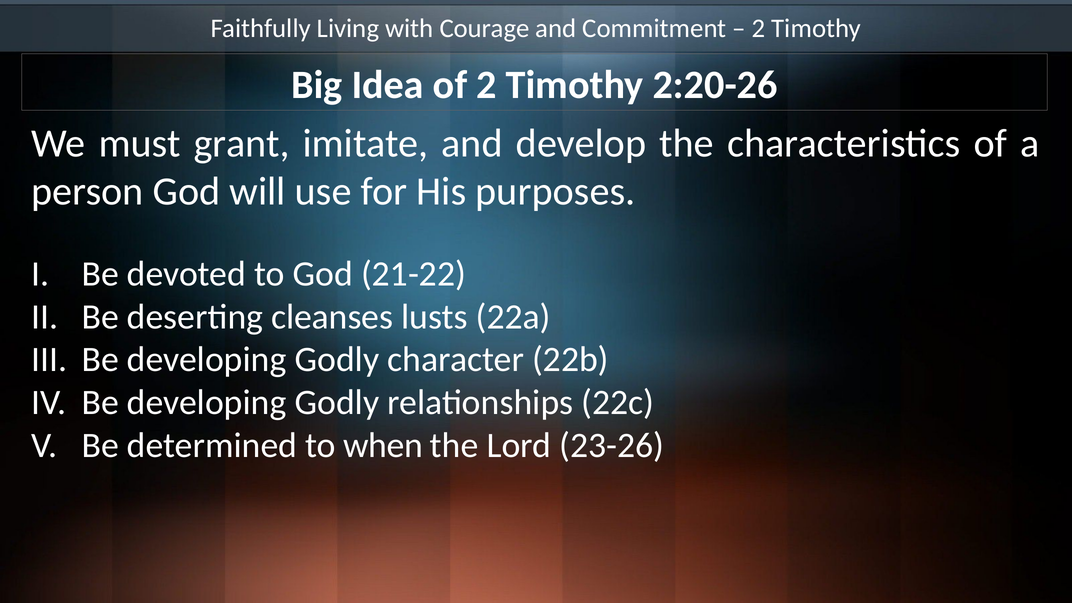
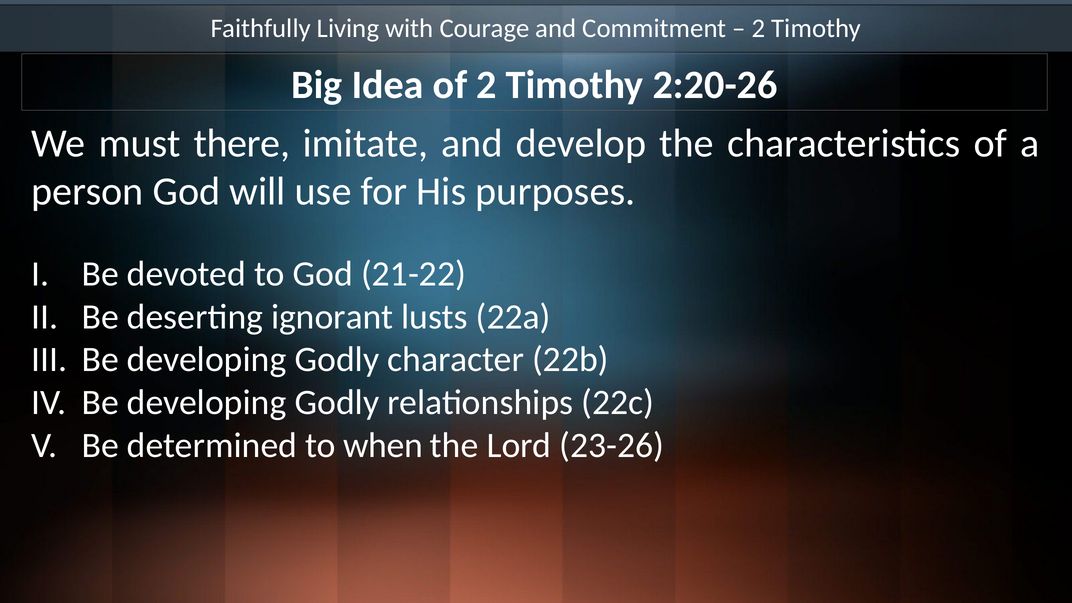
grant: grant -> there
cleanses: cleanses -> ignorant
